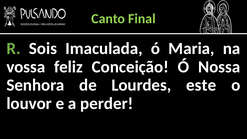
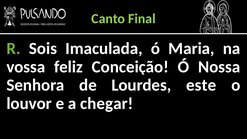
perder: perder -> chegar
